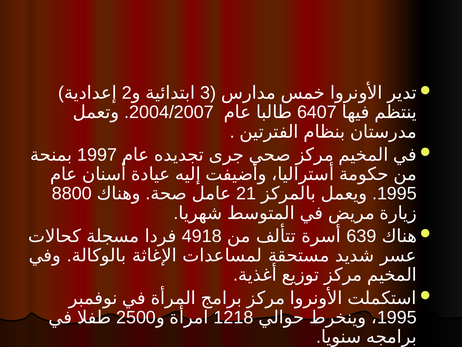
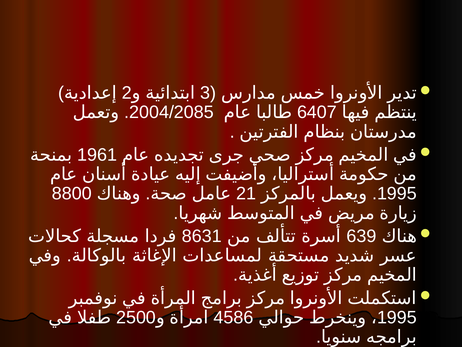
2004/2007: 2004/2007 -> 2004/2085
1997: 1997 -> 1961
4918: 4918 -> 8631
1218: 1218 -> 4586
